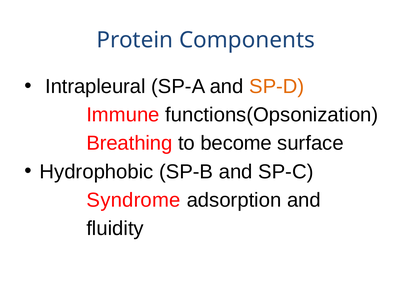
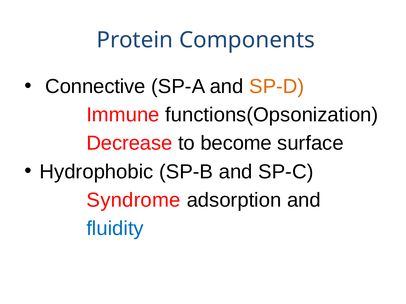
Intrapleural: Intrapleural -> Connective
Breathing: Breathing -> Decrease
fluidity colour: black -> blue
